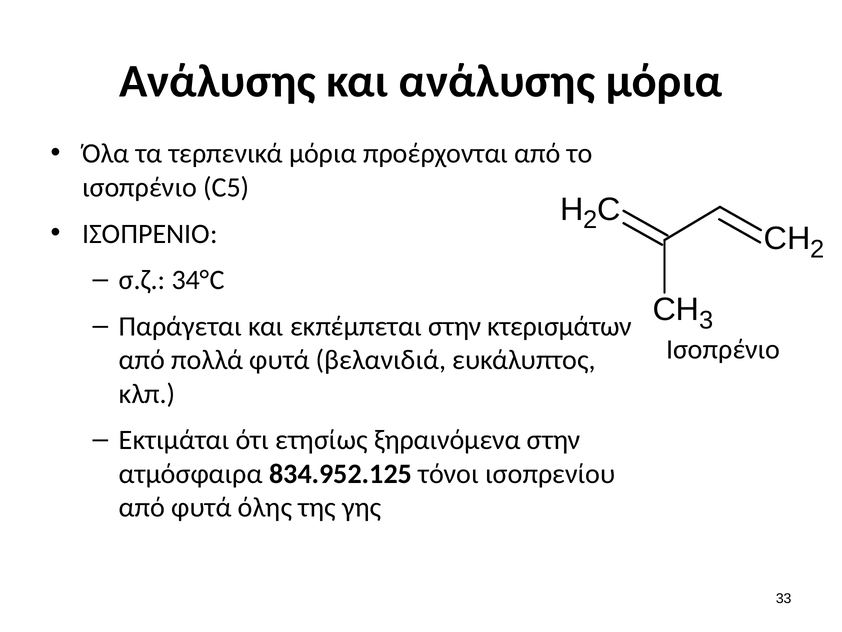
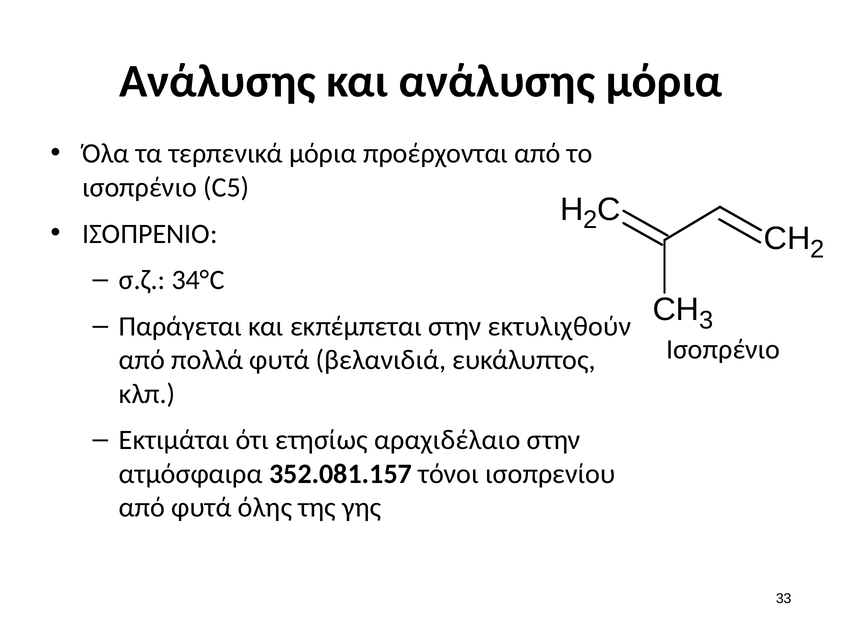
κτερισμάτων: κτερισμάτων -> εκτυλιχθούν
ξηραινόμενα: ξηραινόμενα -> αραχιδέλαιο
834.952.125: 834.952.125 -> 352.081.157
